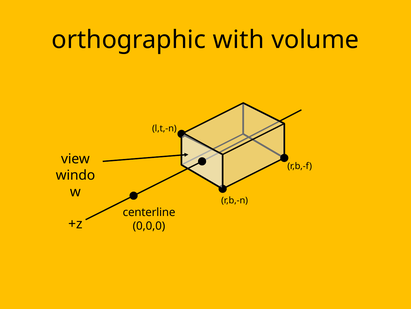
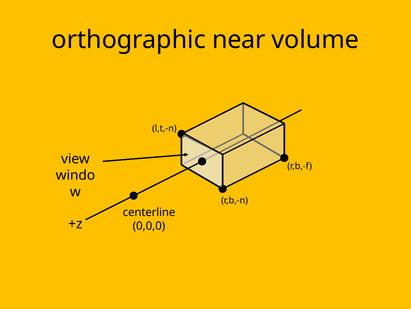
with: with -> near
